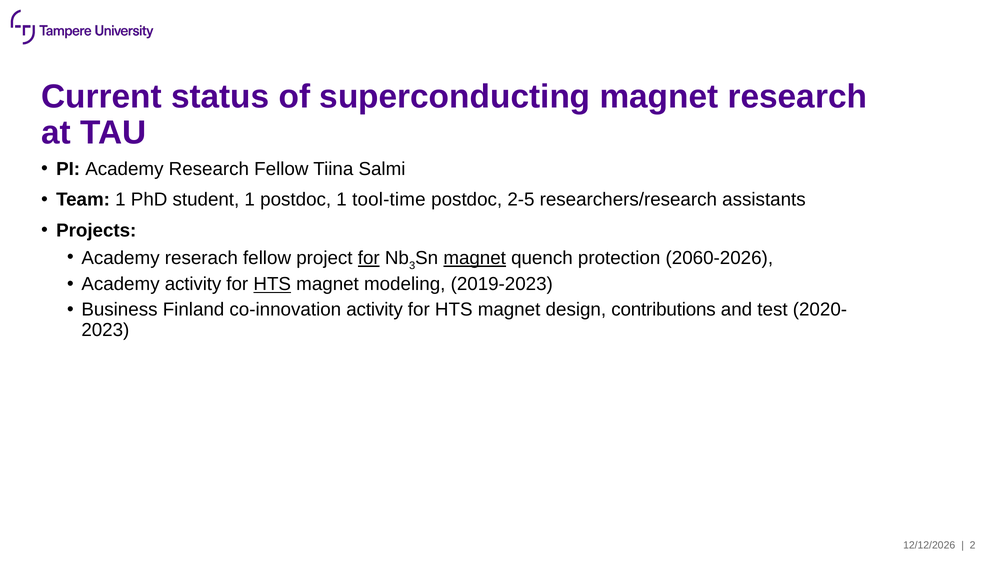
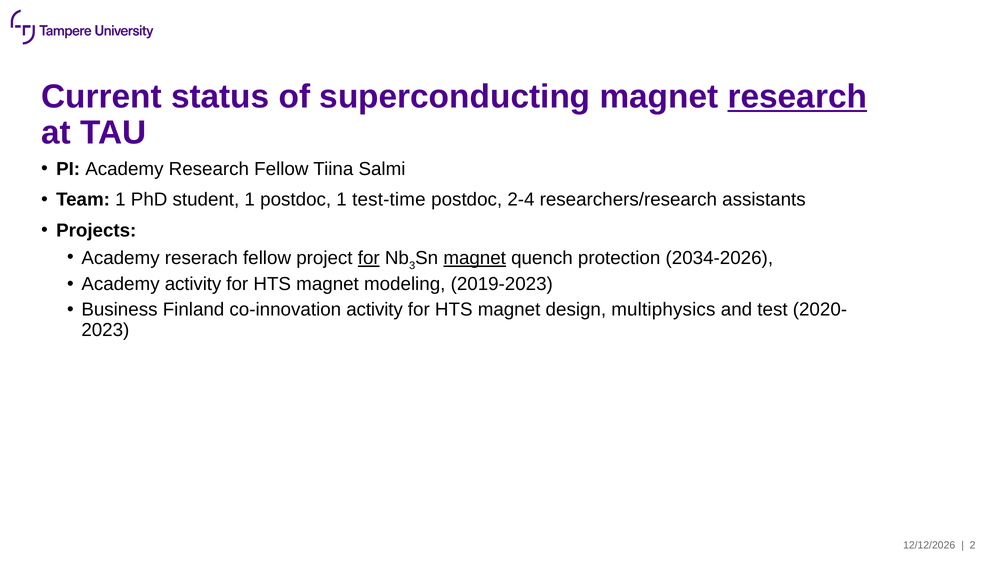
research at (797, 97) underline: none -> present
tool-time: tool-time -> test-time
2-5: 2-5 -> 2-4
2060-2026: 2060-2026 -> 2034-2026
HTS at (272, 284) underline: present -> none
contributions: contributions -> multiphysics
